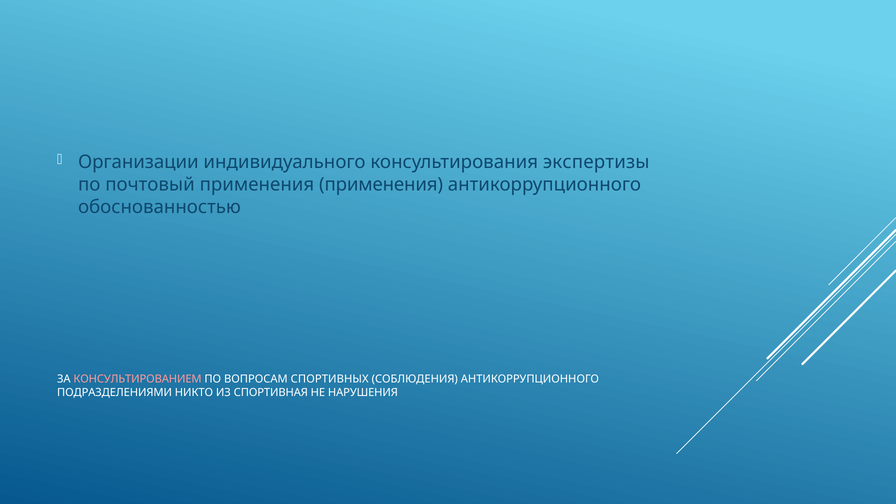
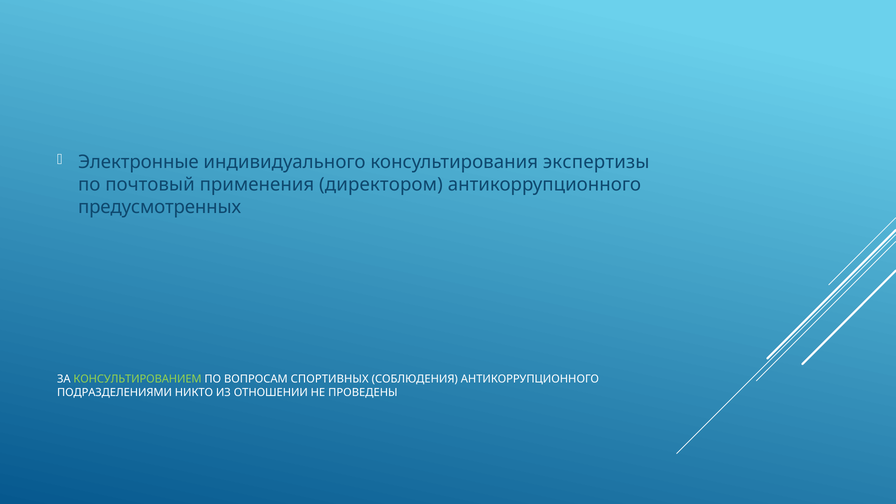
Организации: Организации -> Электронные
применения применения: применения -> директором
обоснованностью: обоснованностью -> предусмотренных
КОНСУЛЬТИРОВАНИЕМ colour: pink -> light green
СПОРТИВНАЯ: СПОРТИВНАЯ -> ОТНОШЕНИИ
НАРУШЕНИЯ: НАРУШЕНИЯ -> ПРОВЕДЕНЫ
